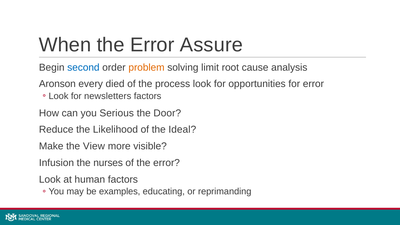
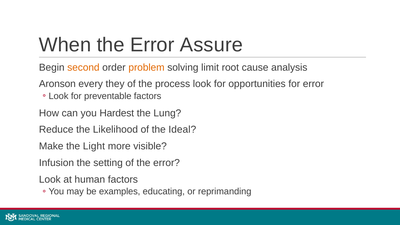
second colour: blue -> orange
died: died -> they
newsletters: newsletters -> preventable
Serious: Serious -> Hardest
Door: Door -> Lung
View: View -> Light
nurses: nurses -> setting
